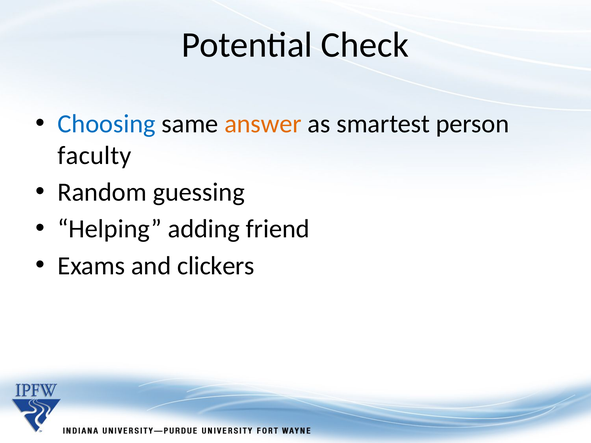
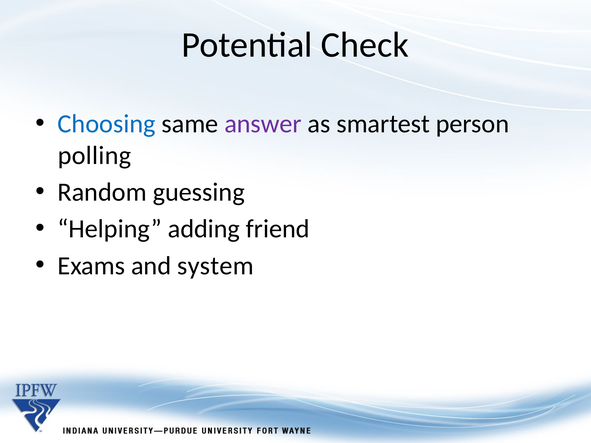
answer colour: orange -> purple
faculty: faculty -> polling
clickers: clickers -> system
